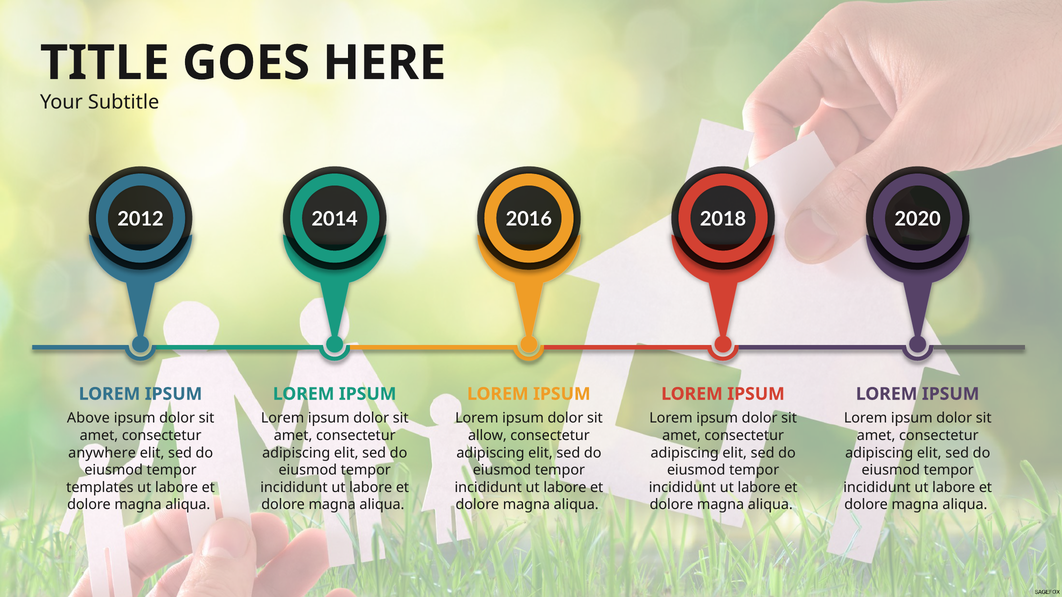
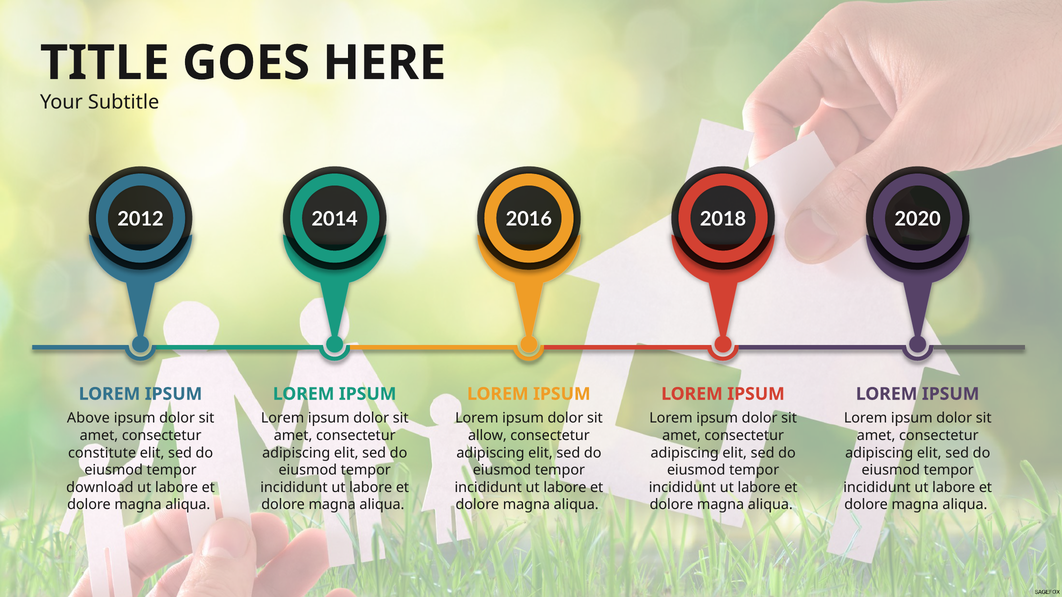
anywhere: anywhere -> constitute
templates: templates -> download
